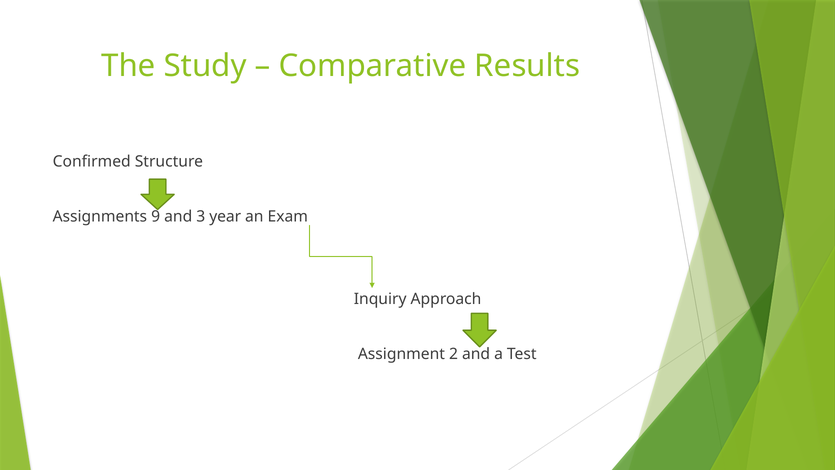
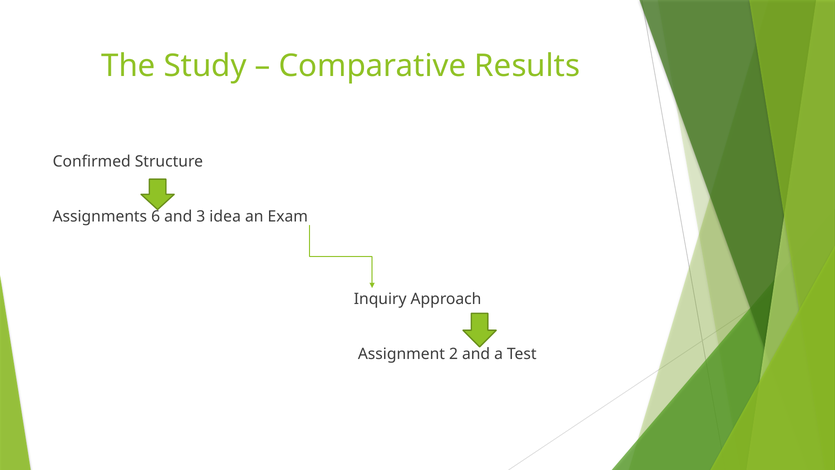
9: 9 -> 6
year: year -> idea
